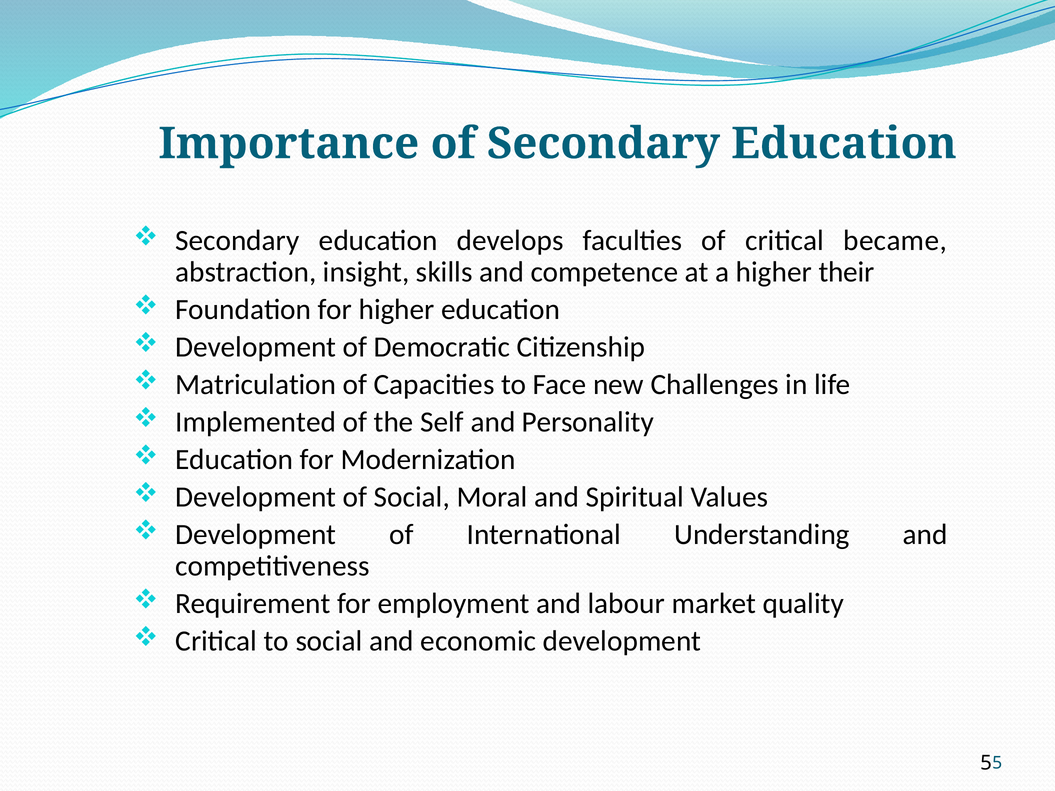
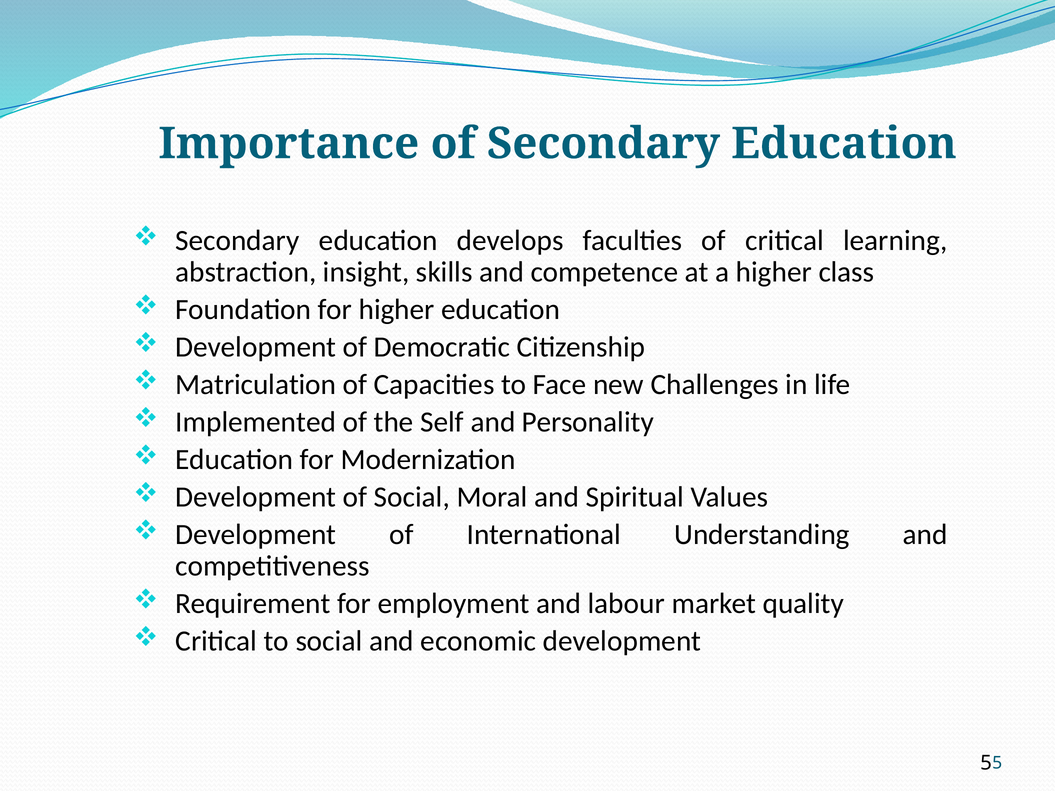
became: became -> learning
their: their -> class
